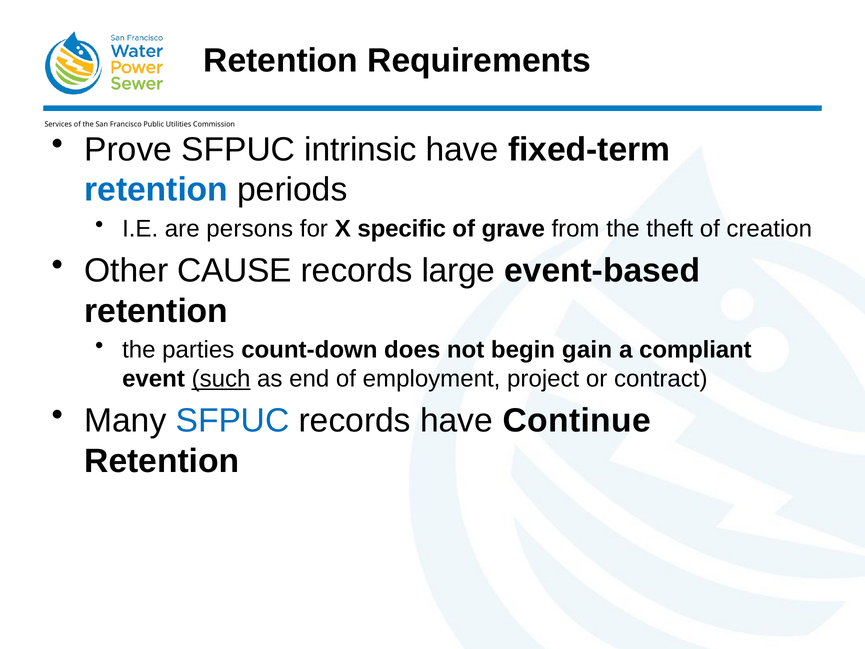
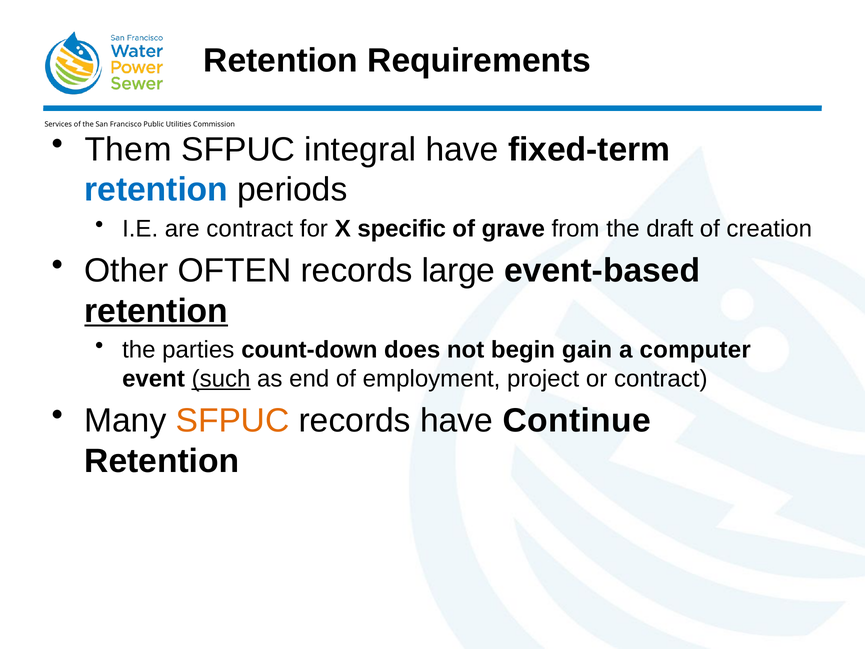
Prove: Prove -> Them
intrinsic: intrinsic -> integral
are persons: persons -> contract
theft: theft -> draft
CAUSE: CAUSE -> OFTEN
retention at (156, 311) underline: none -> present
compliant: compliant -> computer
SFPUC at (233, 421) colour: blue -> orange
